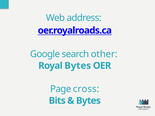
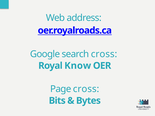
search other: other -> cross
Royal Bytes: Bytes -> Know
